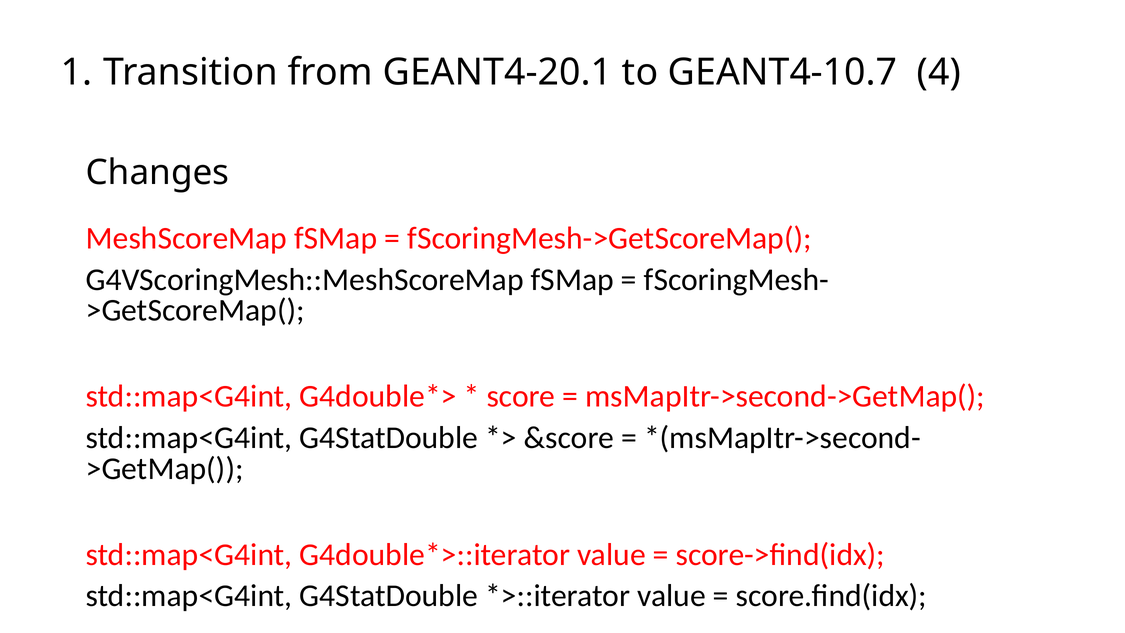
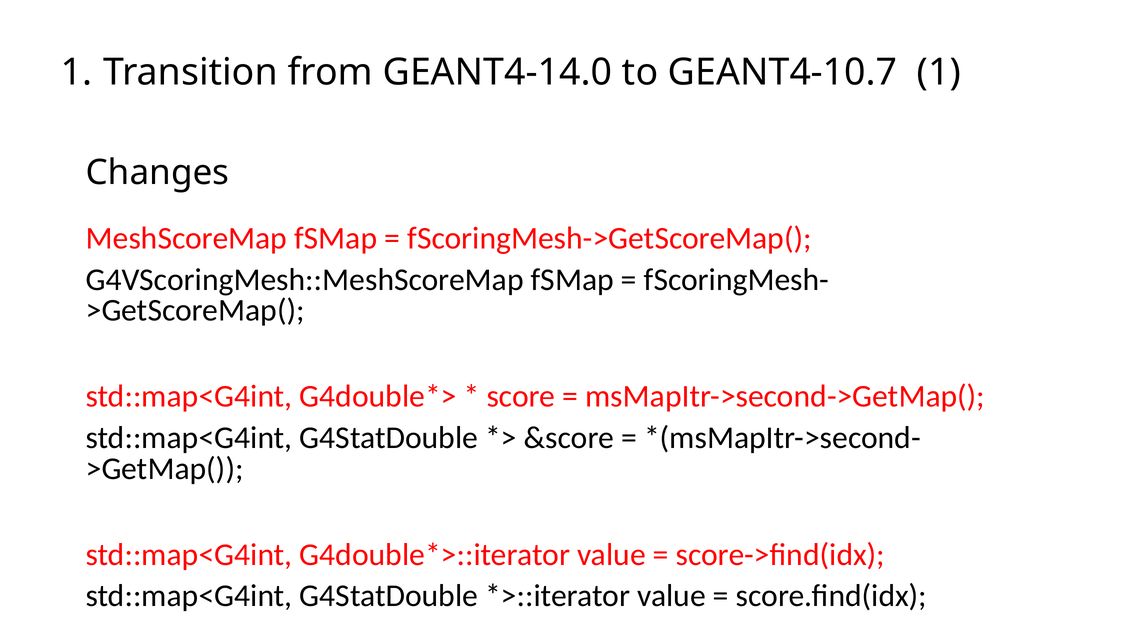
GEANT4-20.1: GEANT4-20.1 -> GEANT4-14.0
GEANT4-10.7 4: 4 -> 1
